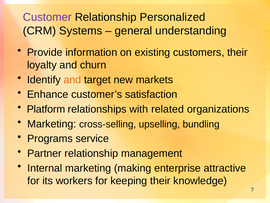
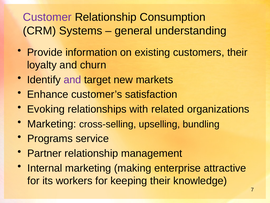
Personalized: Personalized -> Consumption
and at (72, 80) colour: orange -> purple
Platform: Platform -> Evoking
